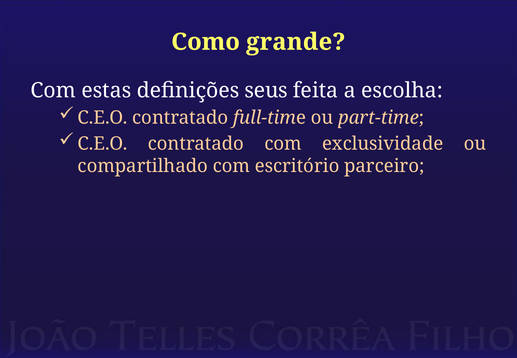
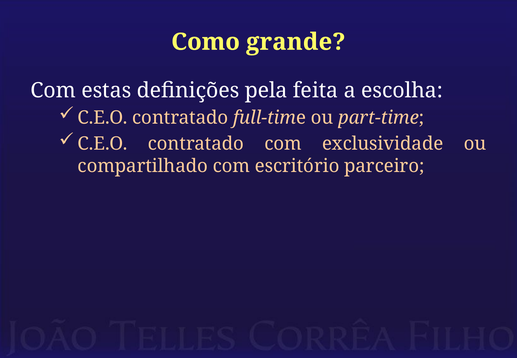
seus: seus -> pela
